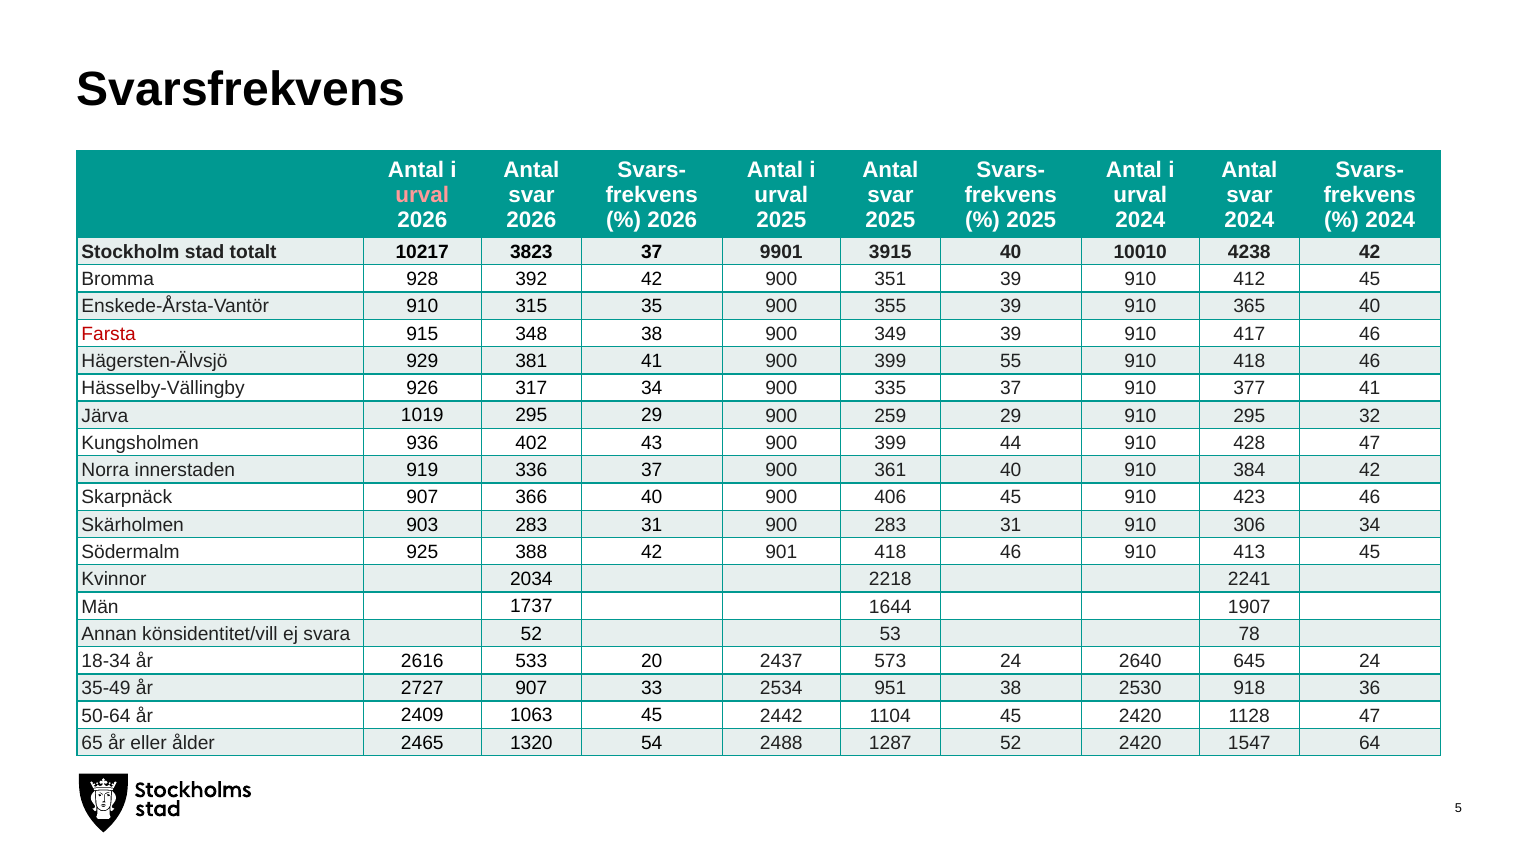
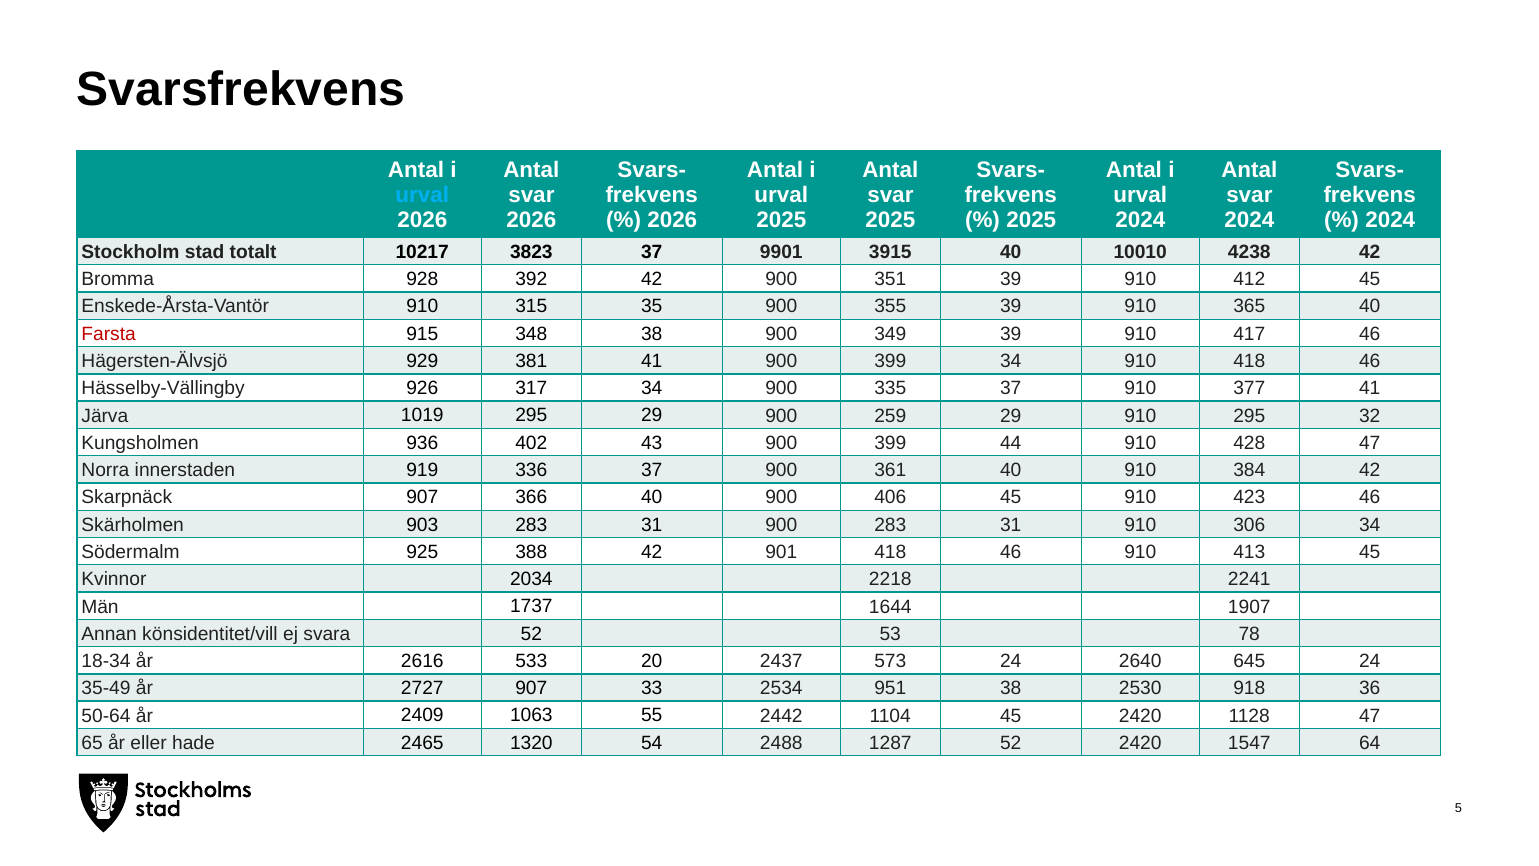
urval at (422, 195) colour: pink -> light blue
399 55: 55 -> 34
1063 45: 45 -> 55
ålder: ålder -> hade
